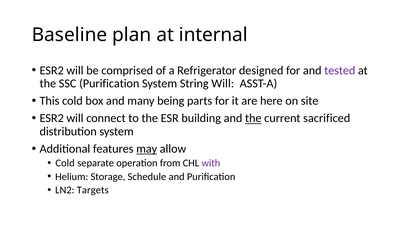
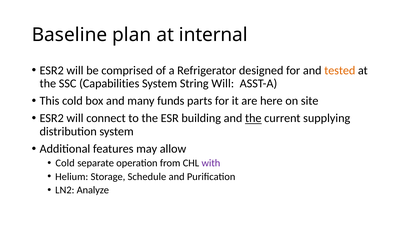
tested colour: purple -> orange
SSC Purification: Purification -> Capabilities
being: being -> funds
sacrificed: sacrificed -> supplying
may underline: present -> none
Targets: Targets -> Analyze
